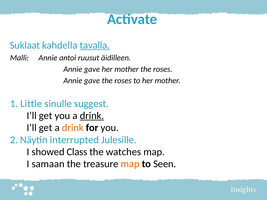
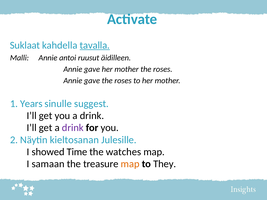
Little: Little -> Years
drink at (92, 116) underline: present -> none
drink at (73, 128) colour: orange -> purple
interrupted: interrupted -> kieltosanan
Class: Class -> Time
Seen: Seen -> They
